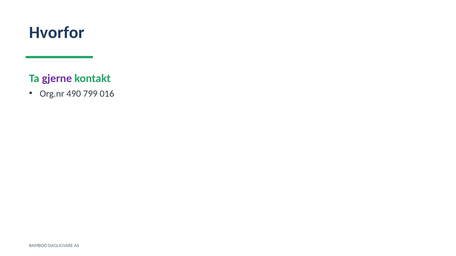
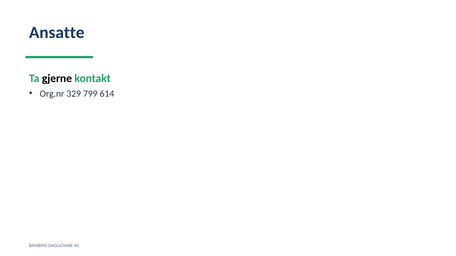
Hvorfor: Hvorfor -> Ansatte
gjerne colour: purple -> black
490: 490 -> 329
016: 016 -> 614
